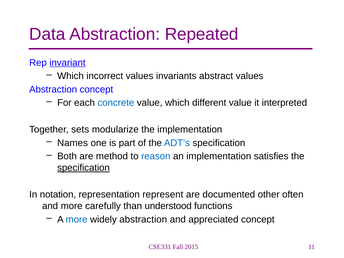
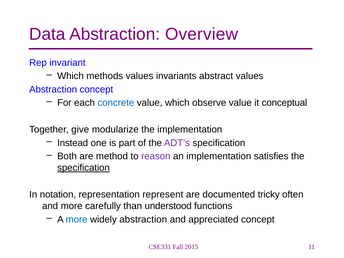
Repeated: Repeated -> Overview
invariant underline: present -> none
incorrect: incorrect -> methods
different: different -> observe
interpreted: interpreted -> conceptual
sets: sets -> give
Names: Names -> Instead
ADT’s colour: blue -> purple
reason colour: blue -> purple
other: other -> tricky
